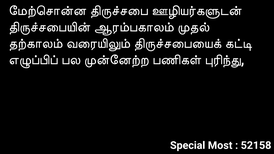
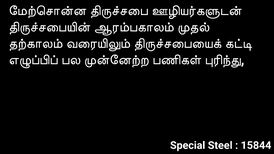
Most: Most -> Steel
52158: 52158 -> 15844
